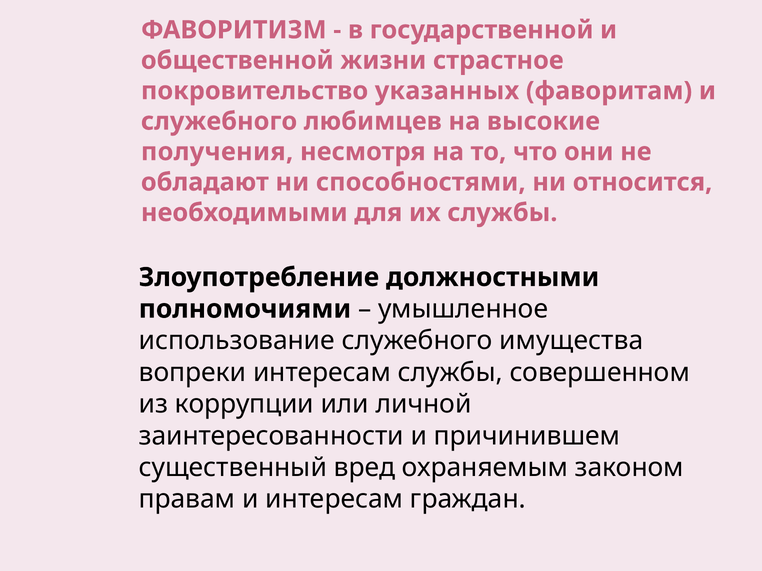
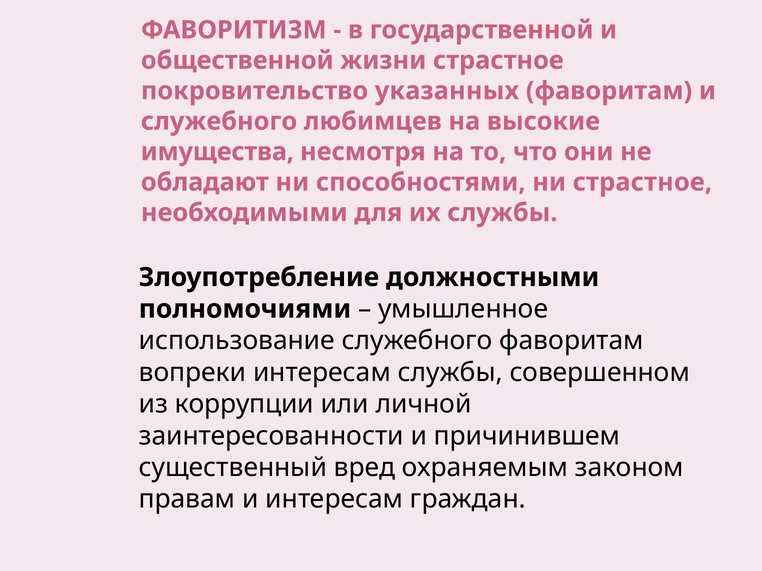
получения: получения -> имущества
ни относится: относится -> страстное
служебного имущества: имущества -> фаворитам
